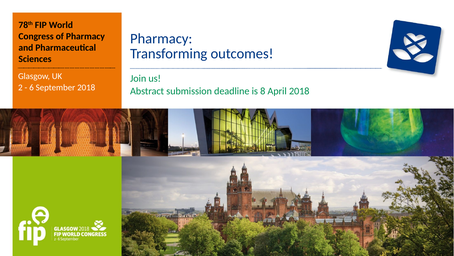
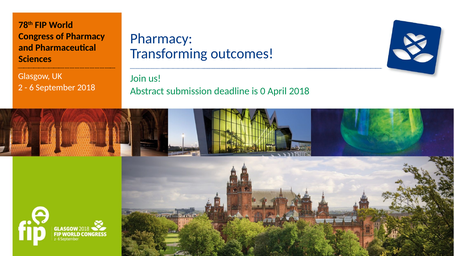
8: 8 -> 0
